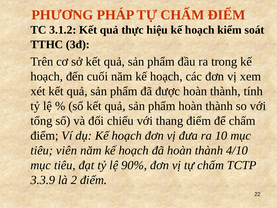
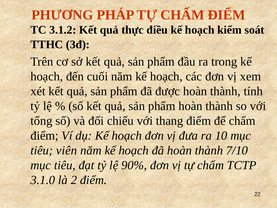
hiệu: hiệu -> điều
4/10: 4/10 -> 7/10
3.3.9: 3.3.9 -> 3.1.0
